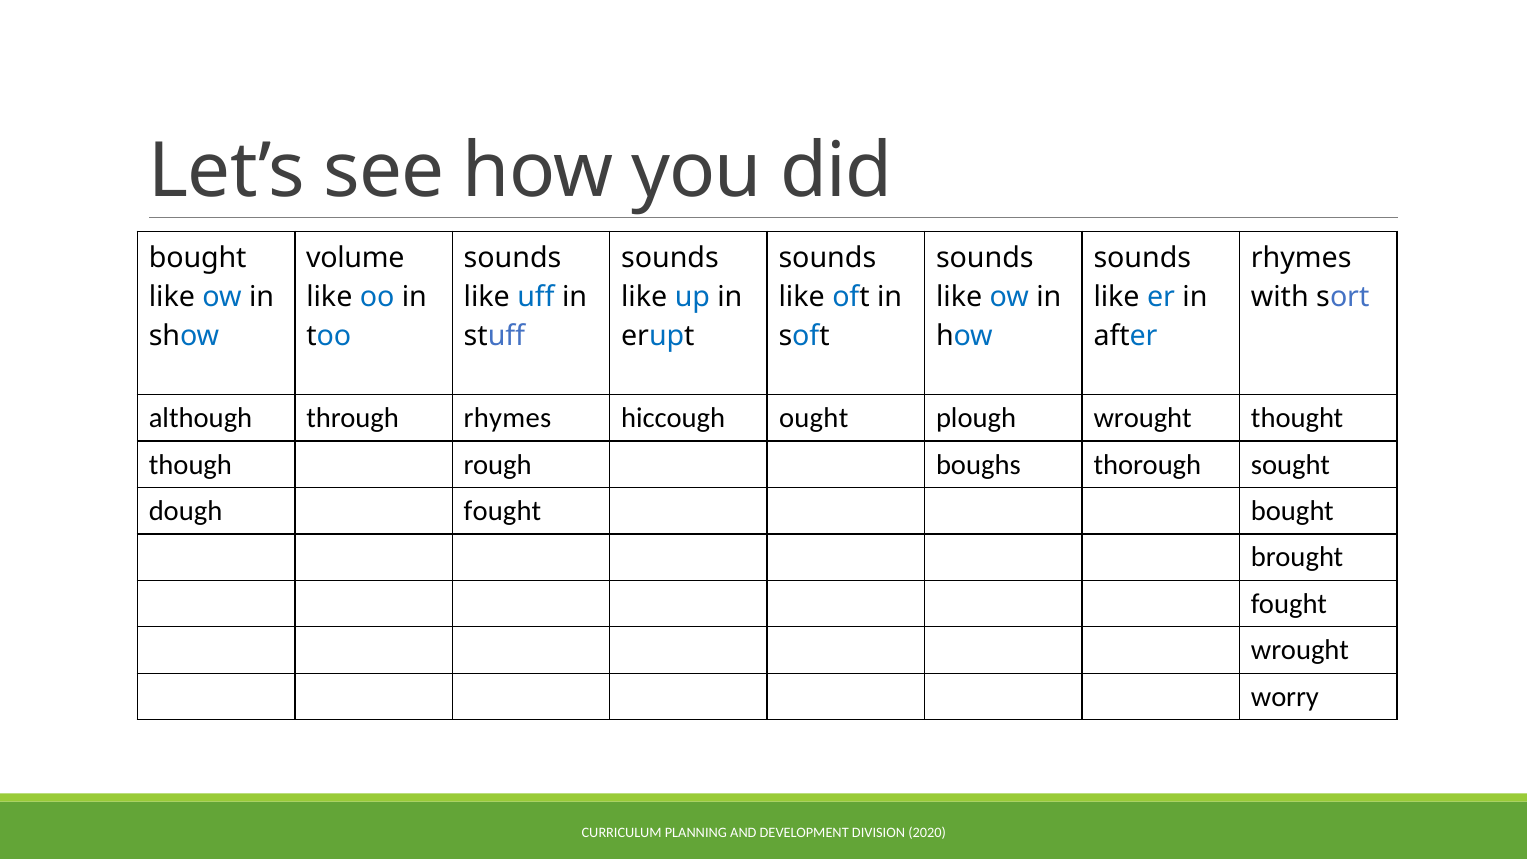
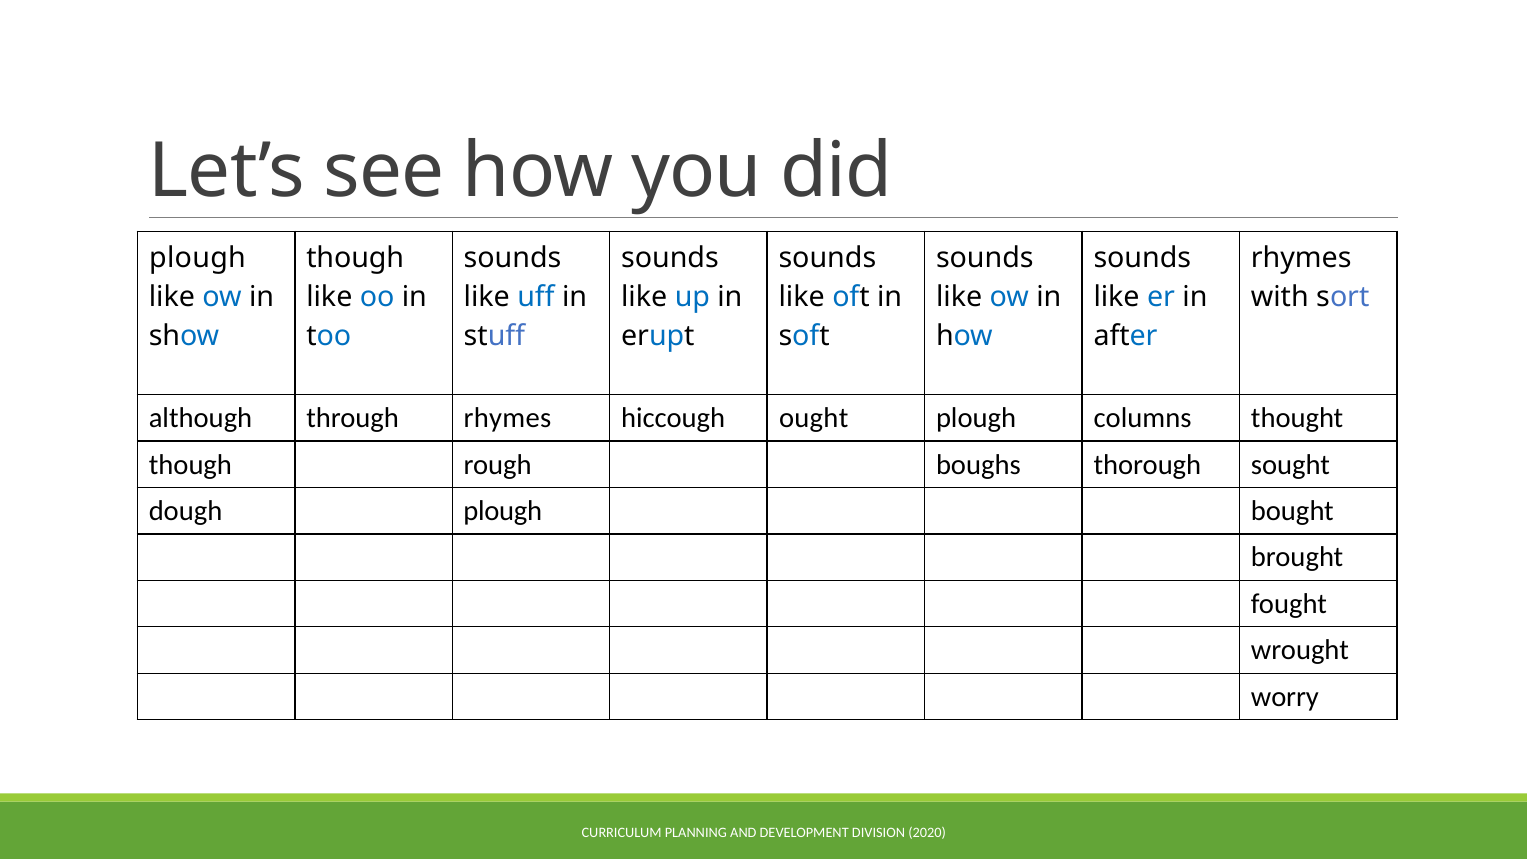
bought at (198, 258): bought -> plough
volume at (355, 258): volume -> though
plough wrought: wrought -> columns
dough fought: fought -> plough
